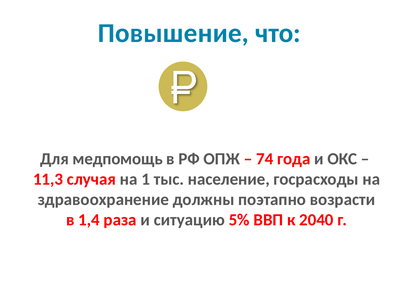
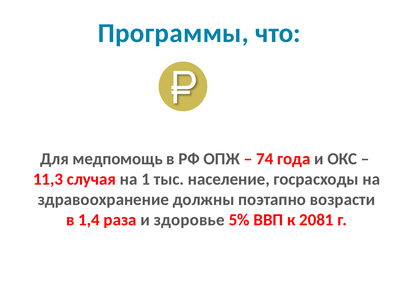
Повышение: Повышение -> Программы
ситуацию: ситуацию -> здоровье
2040: 2040 -> 2081
